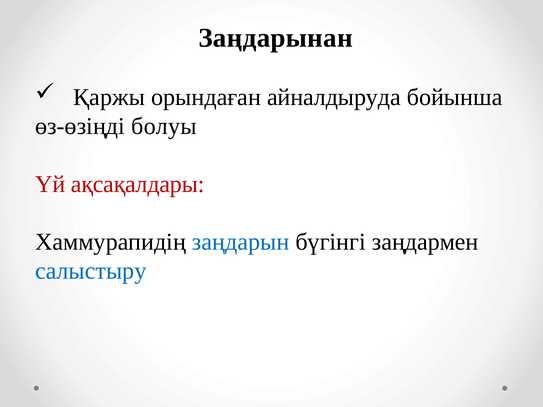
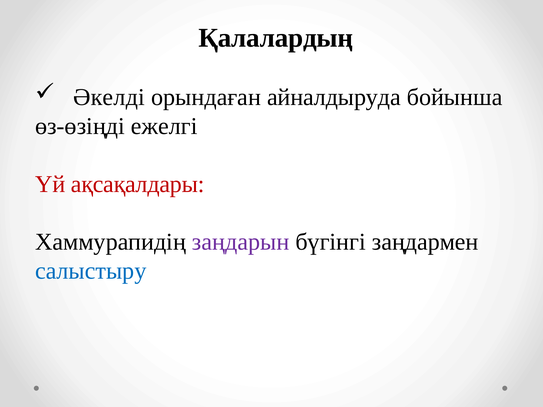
Заңдарынан: Заңдарынан -> Қалалардың
Қаржы: Қаржы -> Әкелді
болуы: болуы -> ежелгі
заңдарын colour: blue -> purple
